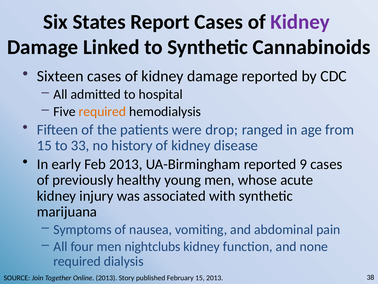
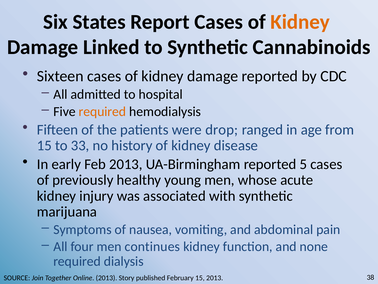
Kidney at (300, 22) colour: purple -> orange
9: 9 -> 5
nightclubs: nightclubs -> continues
